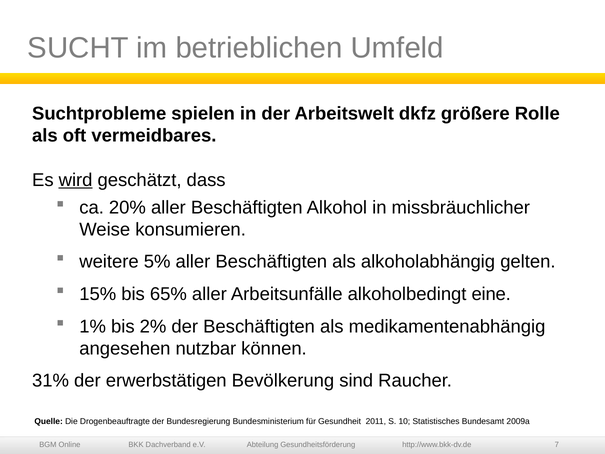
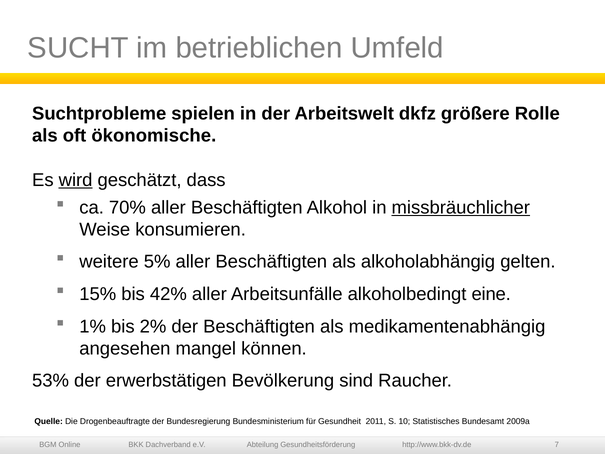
vermeidbares: vermeidbares -> ökonomische
20%: 20% -> 70%
missbräuchlicher underline: none -> present
65%: 65% -> 42%
nutzbar: nutzbar -> mangel
31%: 31% -> 53%
